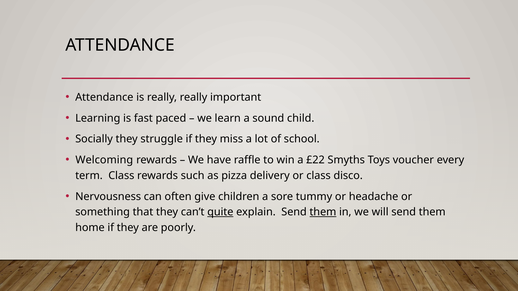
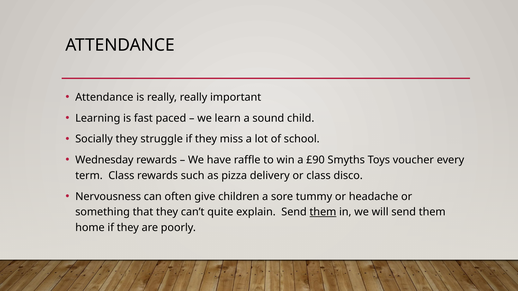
Welcoming: Welcoming -> Wednesday
£22: £22 -> £90
quite underline: present -> none
